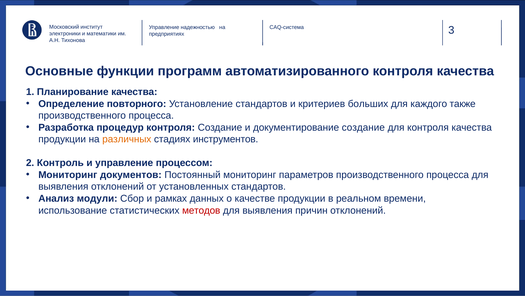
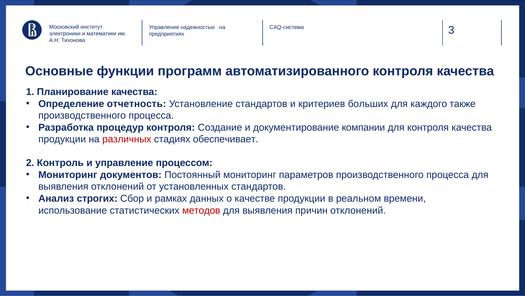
повторного: повторного -> отчетность
документирование создание: создание -> компании
различных colour: orange -> red
инструментов: инструментов -> обеспечивает
модули: модули -> строгих
